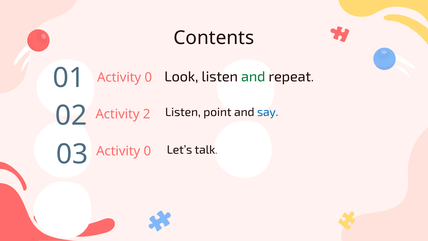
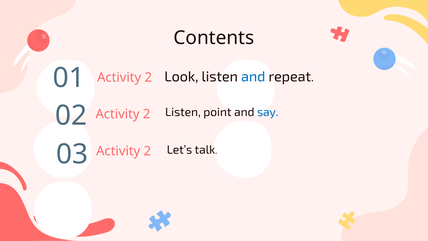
0 at (148, 77): 0 -> 2
and at (253, 77) colour: green -> blue
0 at (147, 151): 0 -> 2
